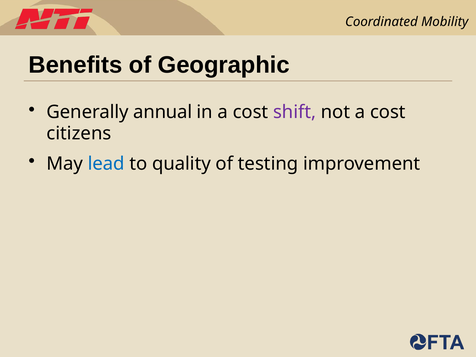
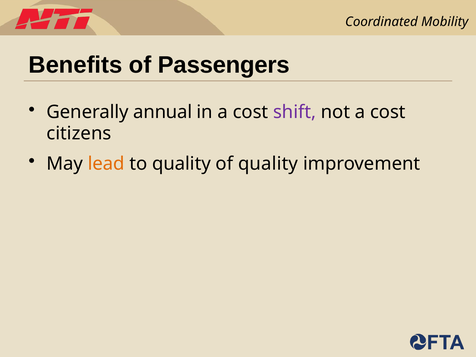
Geographic: Geographic -> Passengers
lead colour: blue -> orange
of testing: testing -> quality
